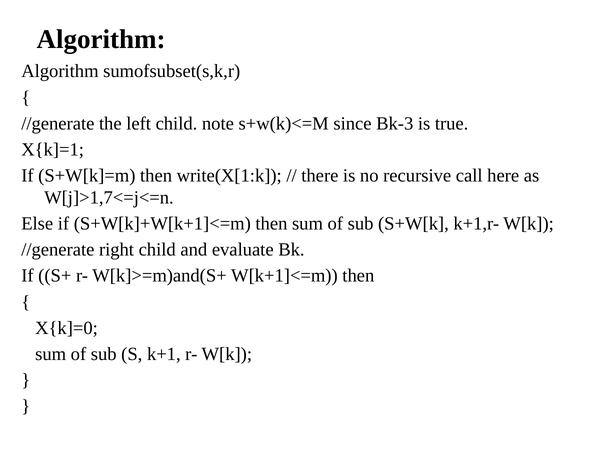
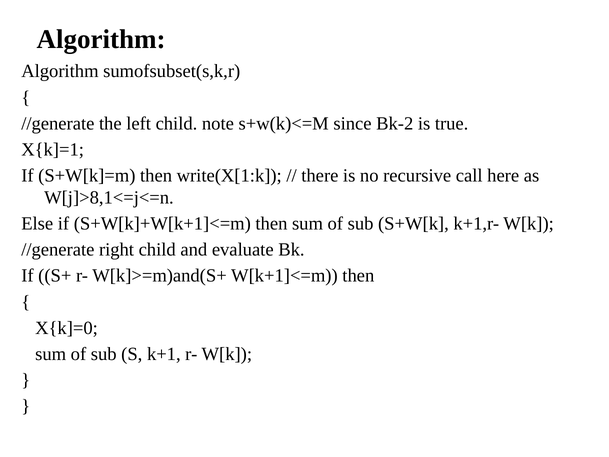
Bk-3: Bk-3 -> Bk-2
W[j]>1,7<=j<=n: W[j]>1,7<=j<=n -> W[j]>8,1<=j<=n
